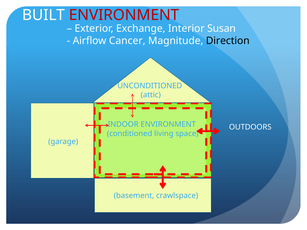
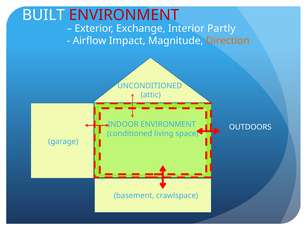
Susan: Susan -> Partly
Cancer: Cancer -> Impact
Direction colour: black -> orange
